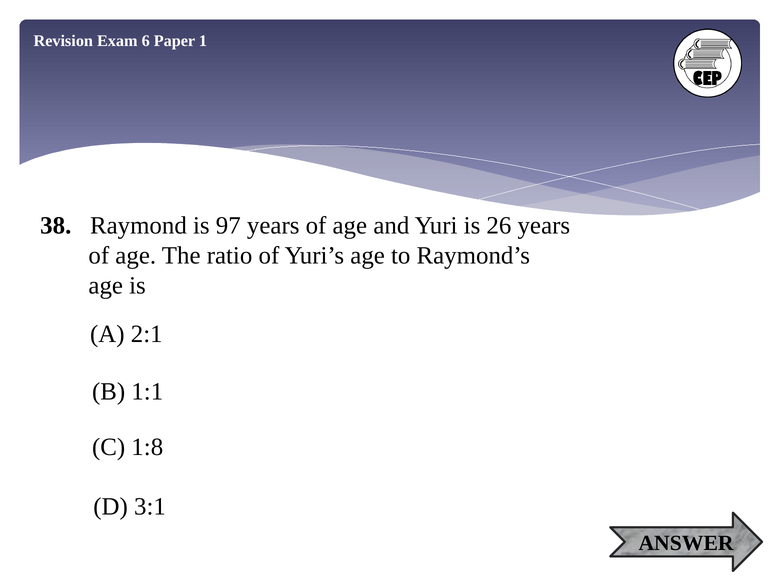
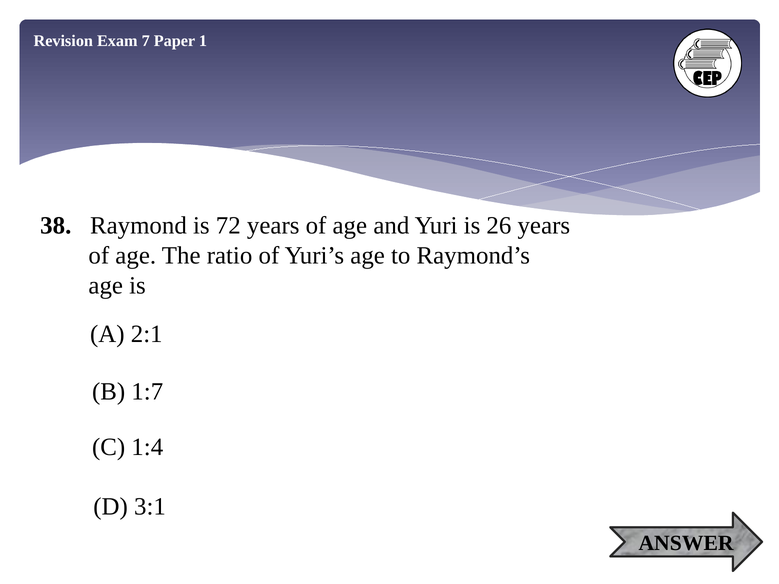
6: 6 -> 7
97: 97 -> 72
1:1: 1:1 -> 1:7
1:8: 1:8 -> 1:4
